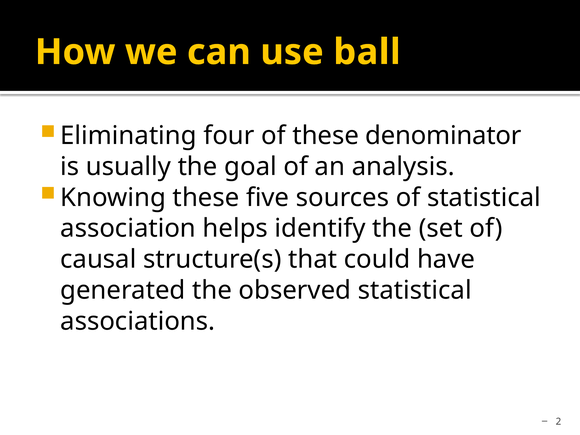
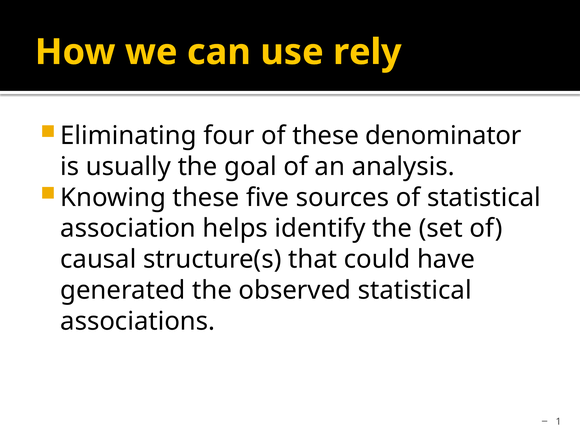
ball: ball -> rely
2: 2 -> 1
